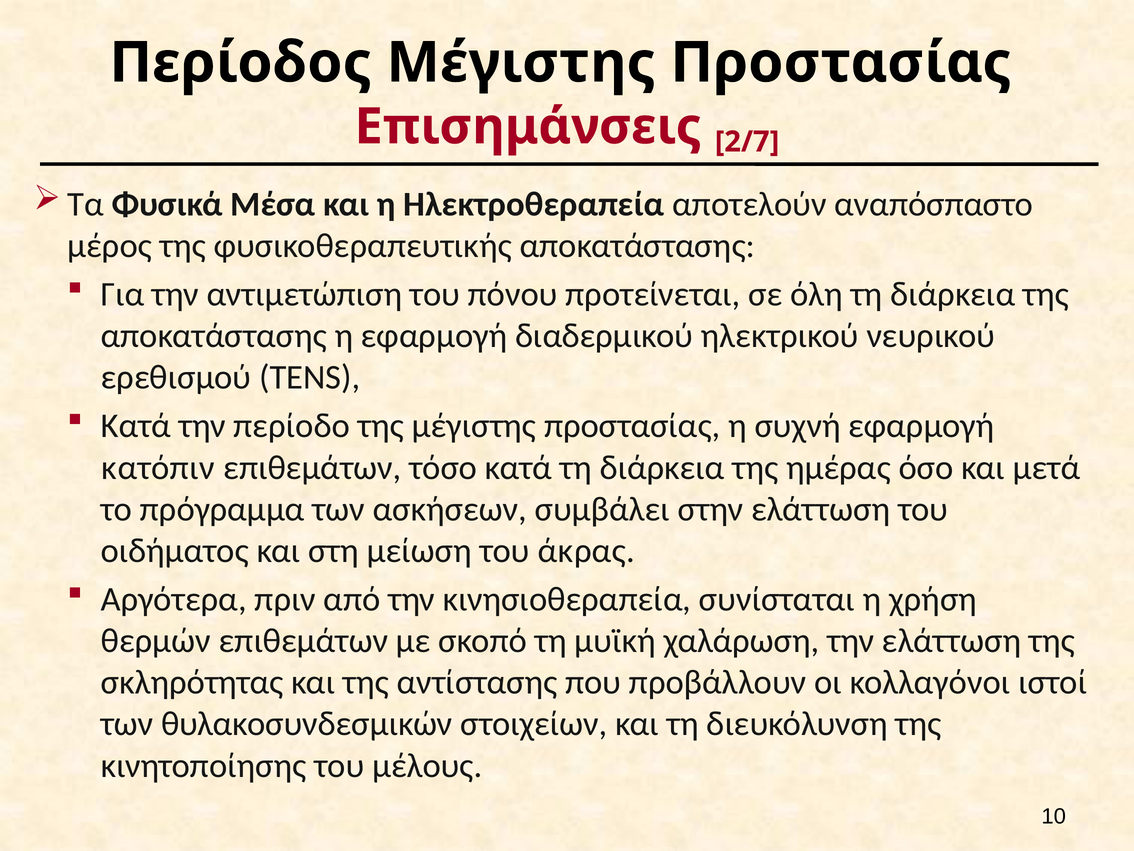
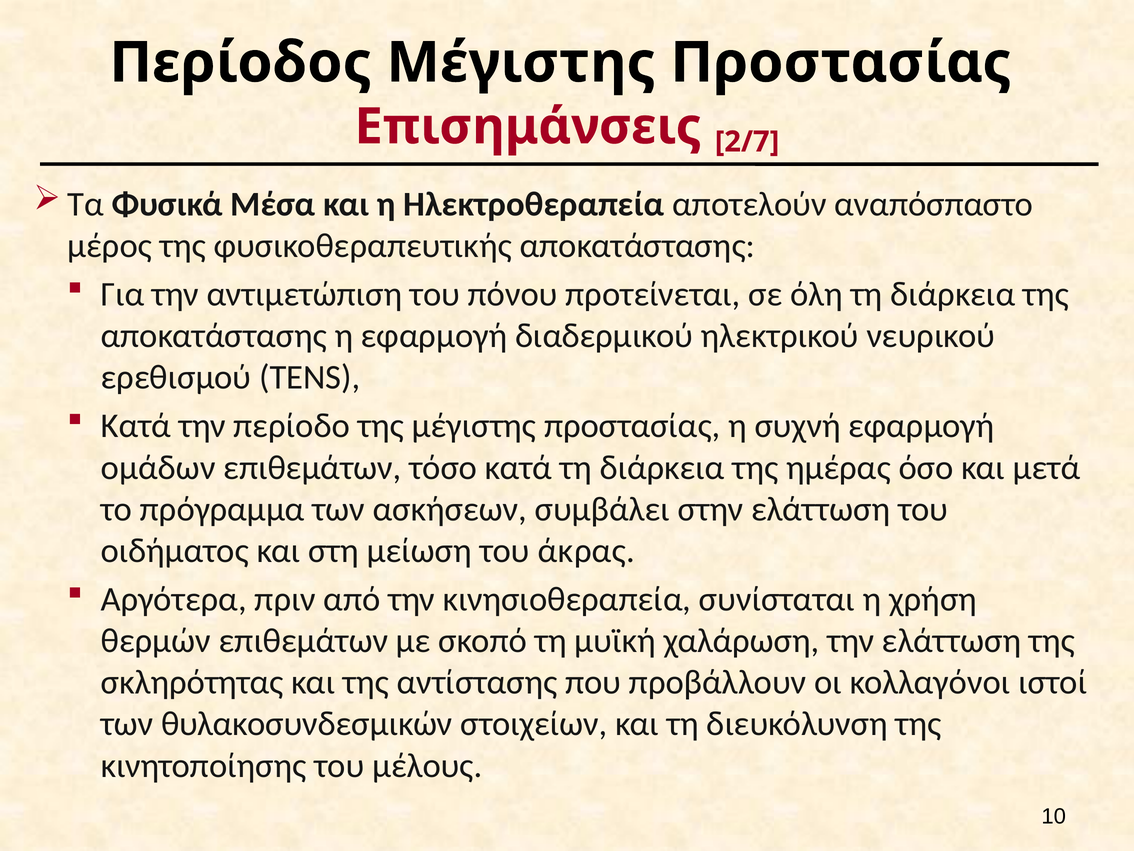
κατόπιν: κατόπιν -> ομάδων
